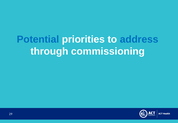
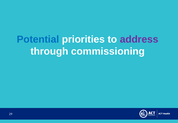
address colour: blue -> purple
